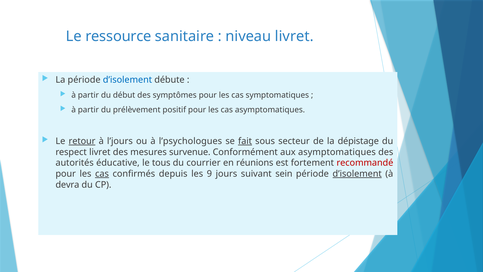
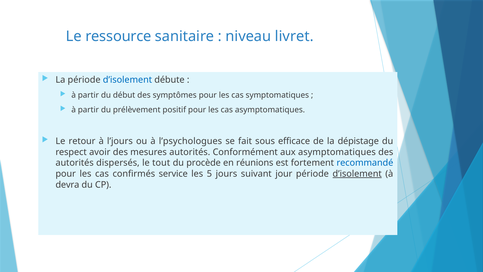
retour underline: present -> none
fait underline: present -> none
secteur: secteur -> efficace
respect livret: livret -> avoir
mesures survenue: survenue -> autorités
éducative: éducative -> dispersés
tous: tous -> tout
courrier: courrier -> procède
recommandé colour: red -> blue
cas at (102, 174) underline: present -> none
depuis: depuis -> service
9: 9 -> 5
sein: sein -> jour
